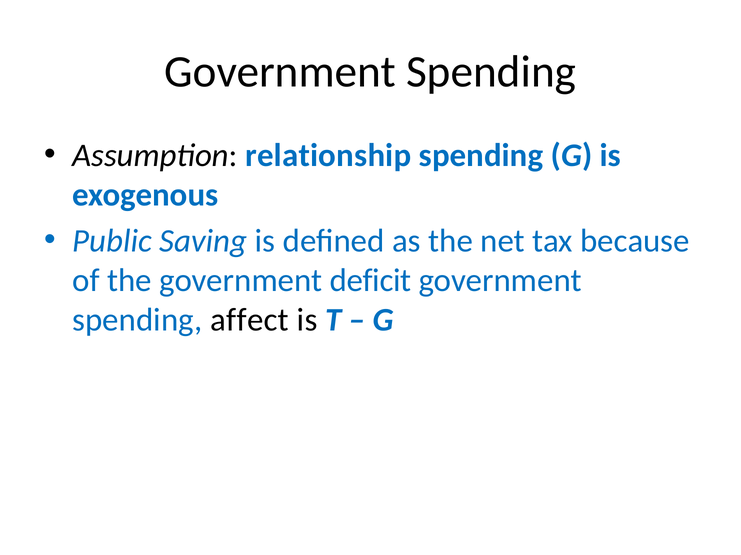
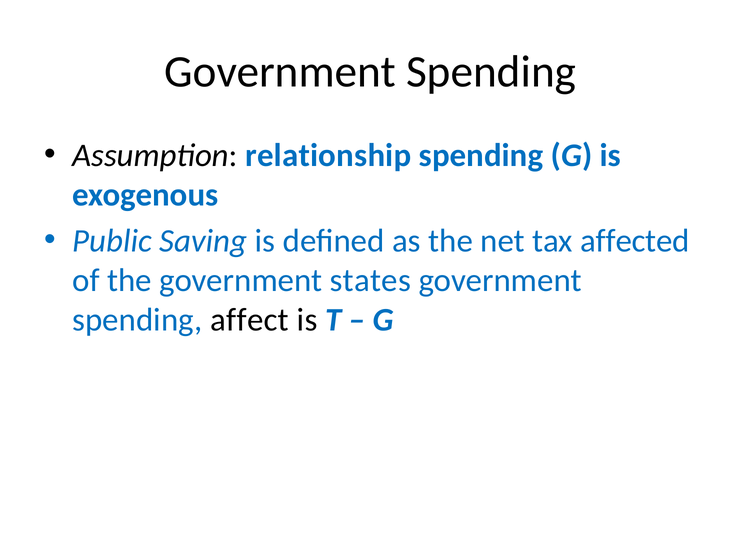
because: because -> affected
deficit: deficit -> states
